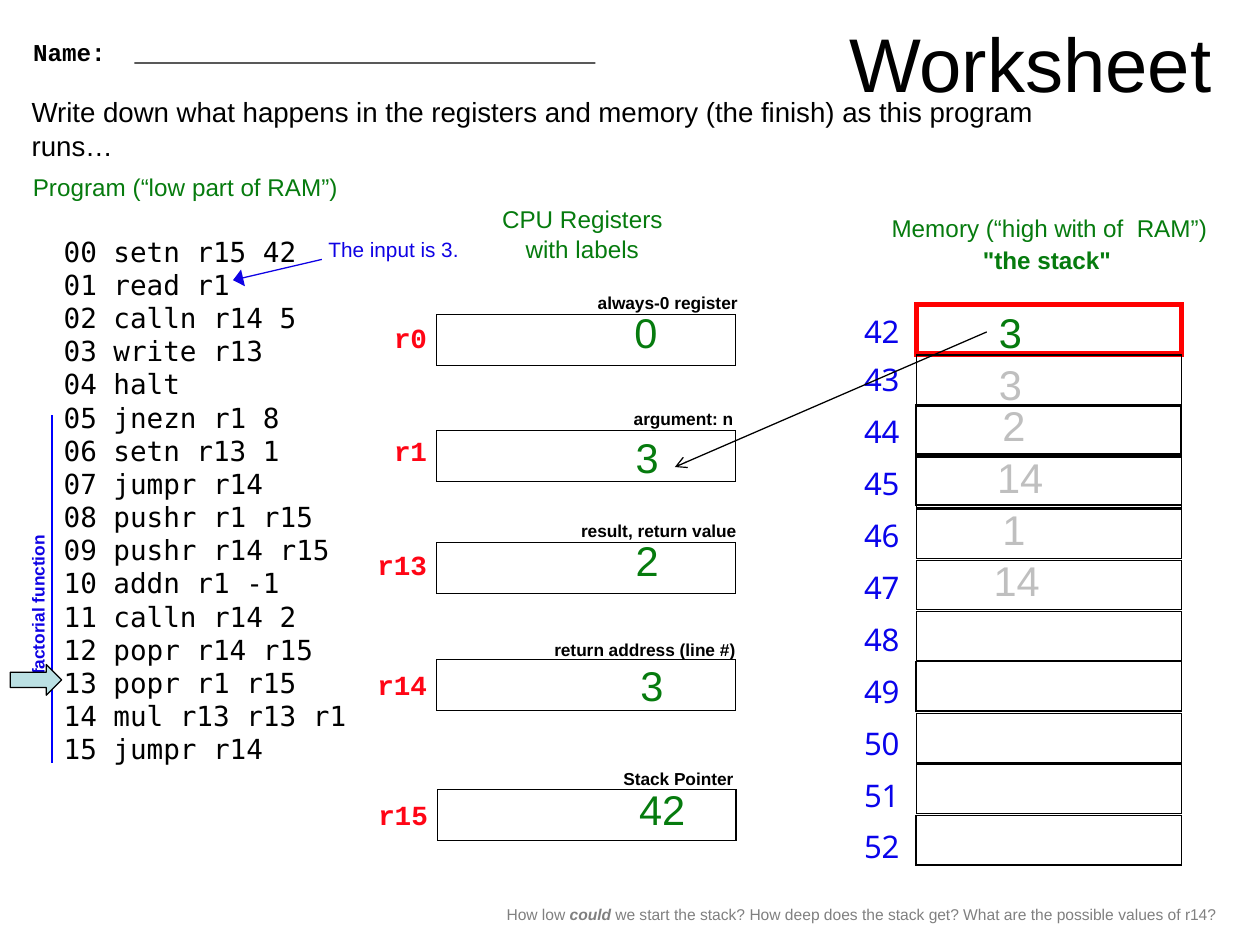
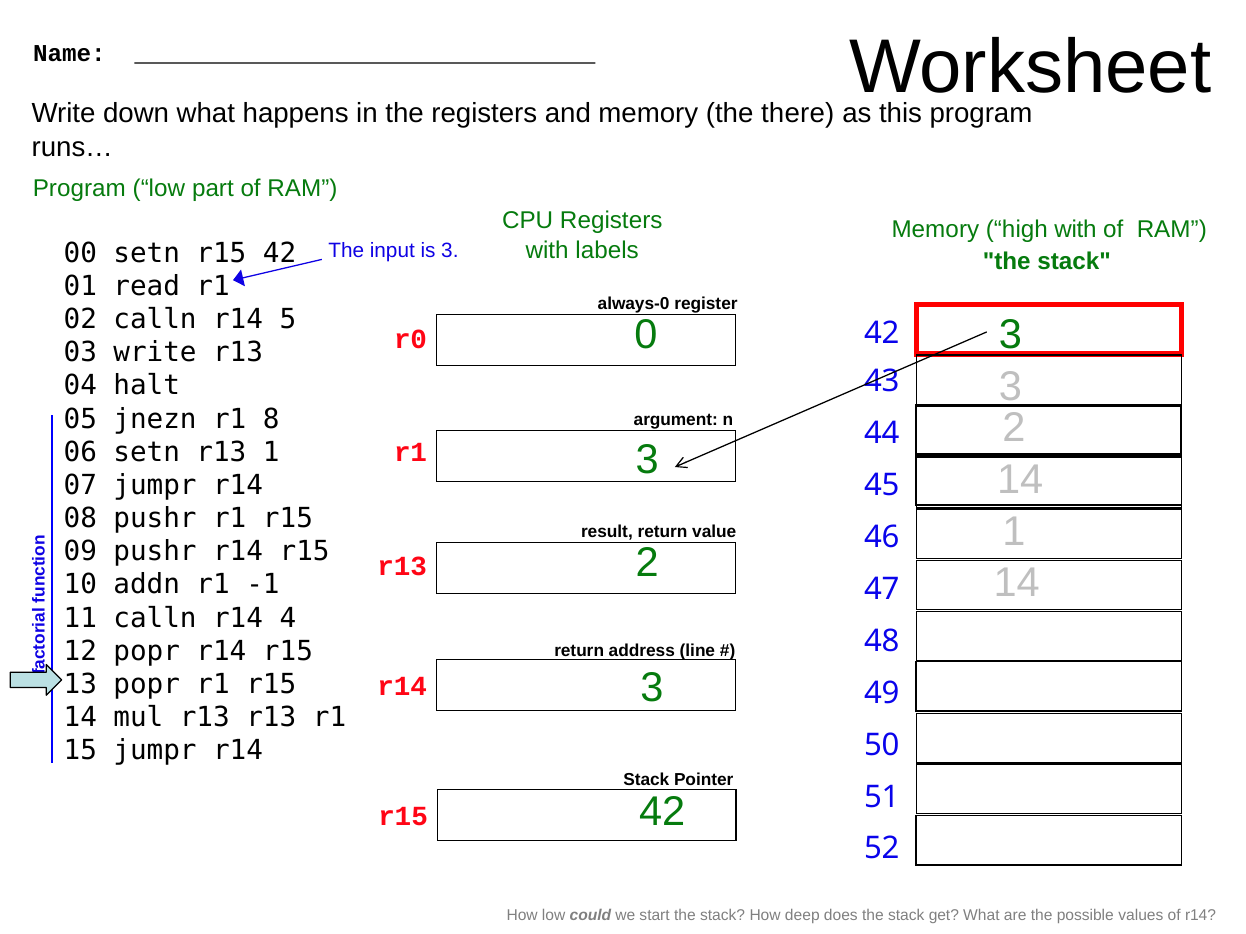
finish: finish -> there
r14 2: 2 -> 4
